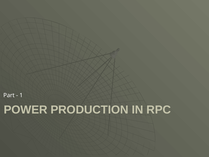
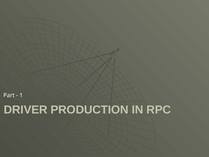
POWER: POWER -> DRIVER
